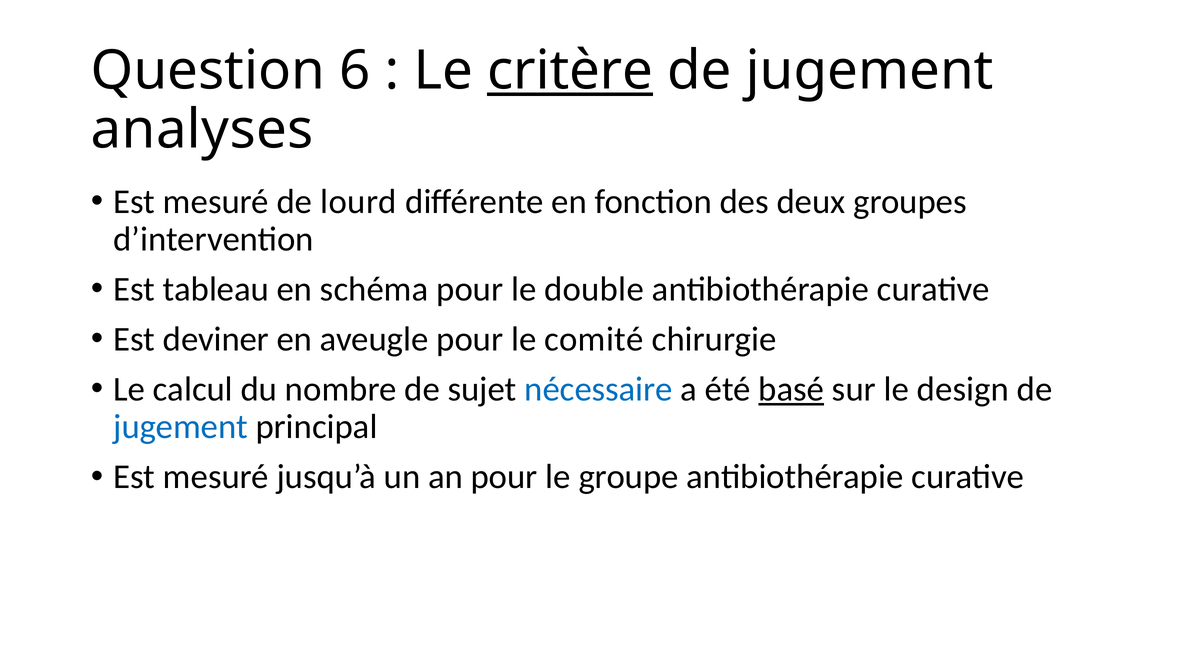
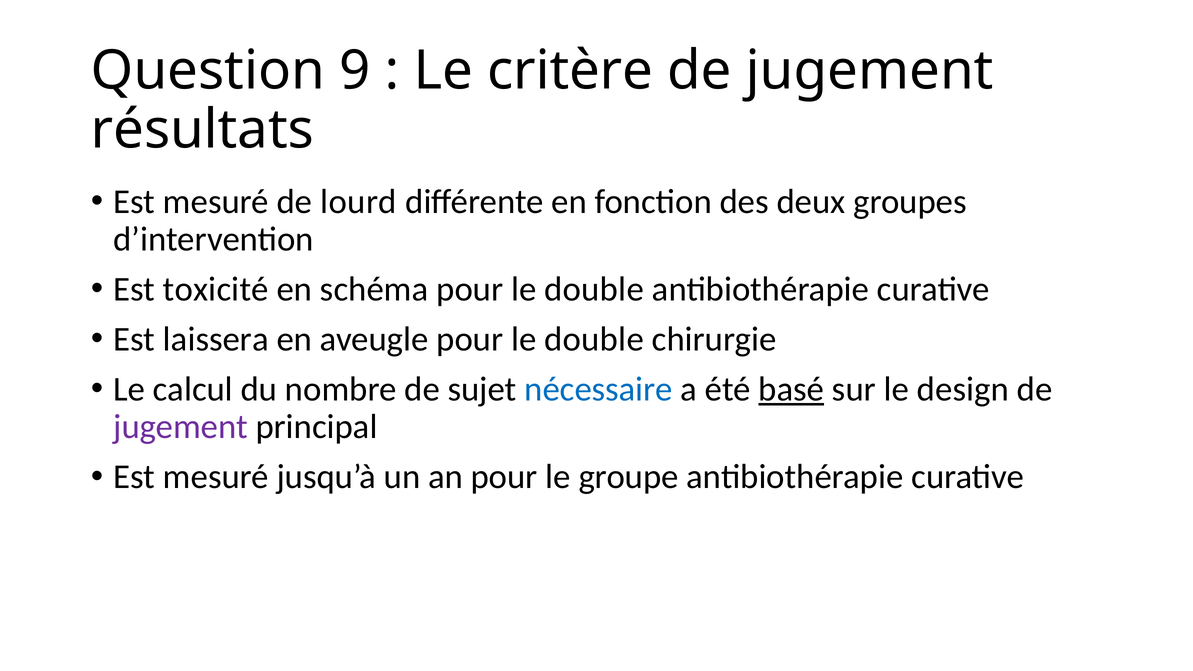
6: 6 -> 9
critère underline: present -> none
analyses: analyses -> résultats
tableau: tableau -> toxicité
deviner: deviner -> laissera
aveugle pour le comité: comité -> double
jugement at (181, 427) colour: blue -> purple
